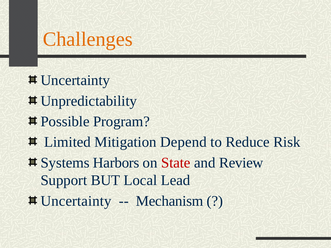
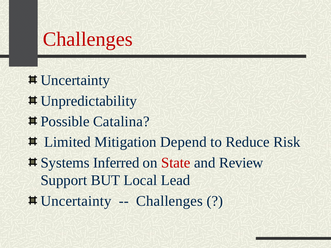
Challenges at (88, 39) colour: orange -> red
Program: Program -> Catalina
Harbors: Harbors -> Inferred
Mechanism at (170, 201): Mechanism -> Challenges
